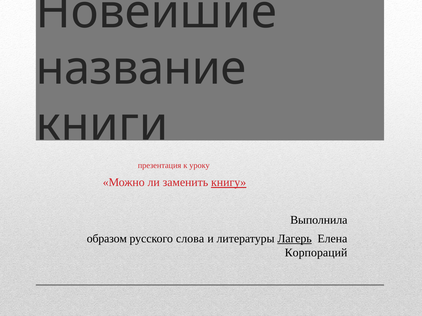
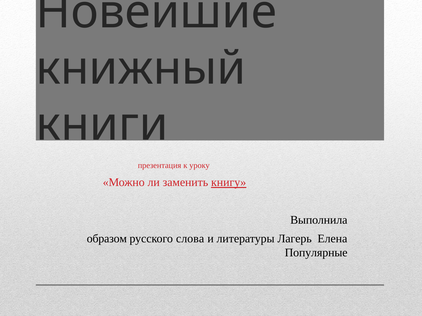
название: название -> книжный
Лагерь underline: present -> none
Корпораций: Корпораций -> Популярные
